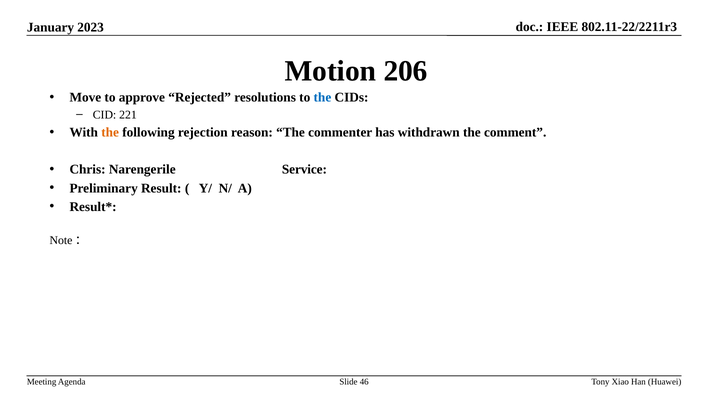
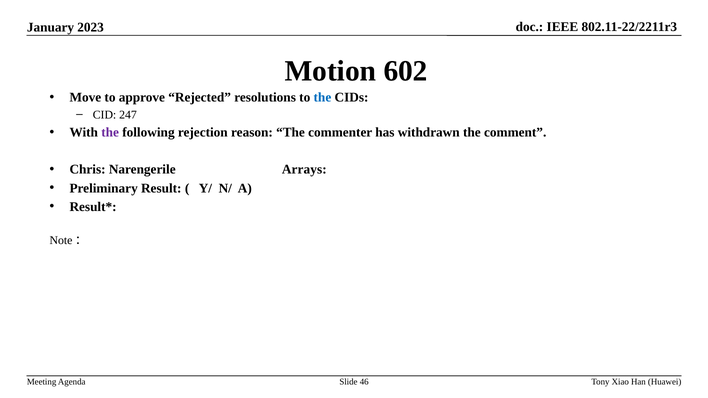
206: 206 -> 602
221: 221 -> 247
the at (110, 133) colour: orange -> purple
Service: Service -> Arrays
